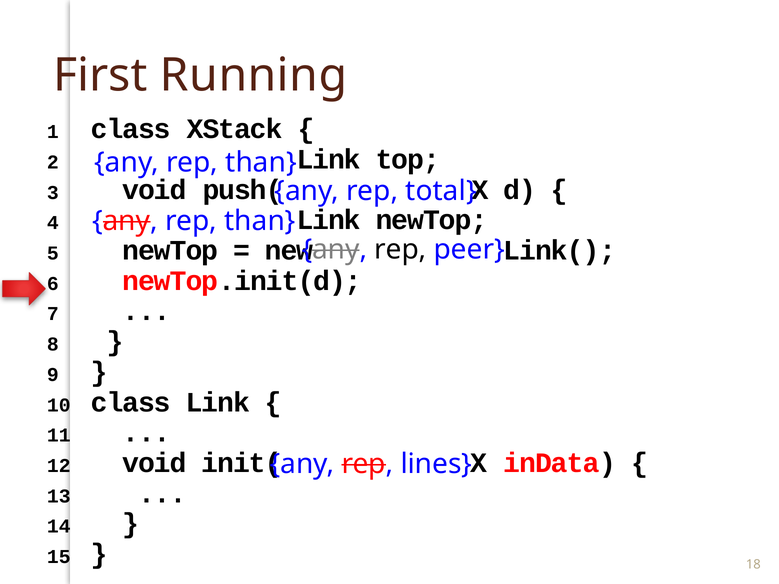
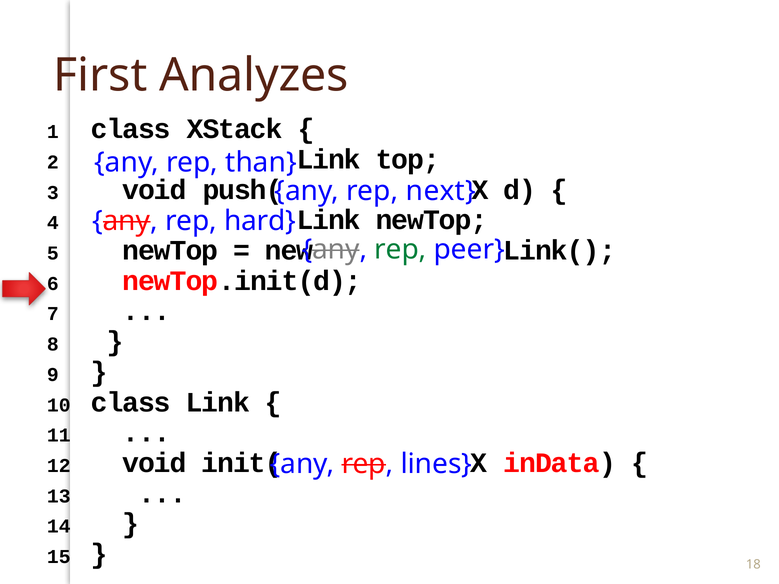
Running: Running -> Analyzes
total: total -> next
than at (260, 221): than -> hard
rep at (400, 249) colour: black -> green
